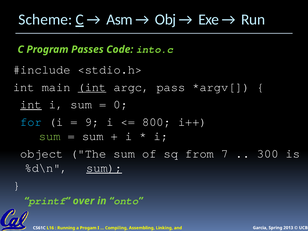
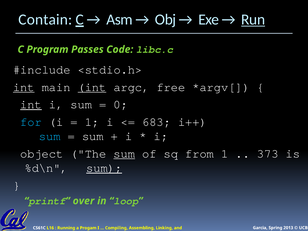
Scheme: Scheme -> Contain
Run underline: none -> present
into.c: into.c -> libc.c
int at (24, 87) underline: none -> present
pass: pass -> free
9 at (92, 122): 9 -> 1
800: 800 -> 683
sum at (50, 136) colour: light green -> light blue
sum at (124, 154) underline: none -> present
from 7: 7 -> 1
300: 300 -> 373
onto: onto -> loop
